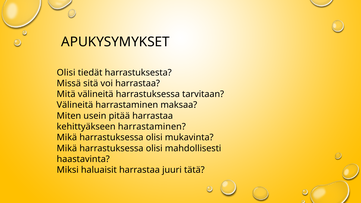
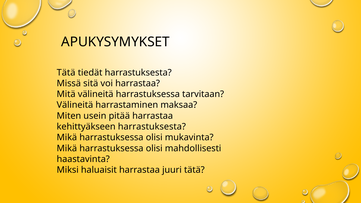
Olisi at (66, 73): Olisi -> Tätä
kehittyäkseen harrastaminen: harrastaminen -> harrastuksesta
